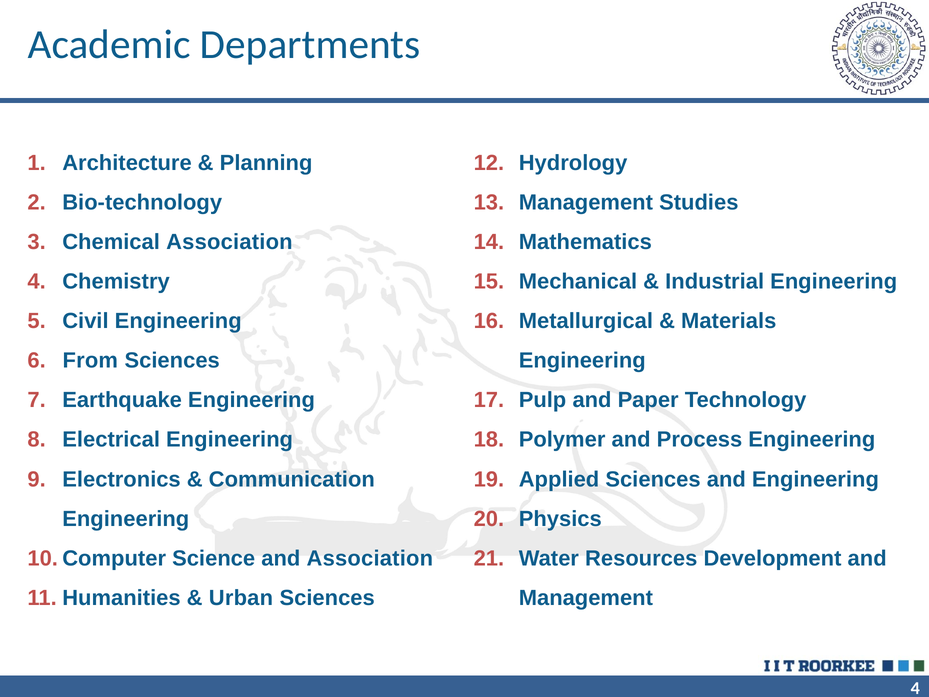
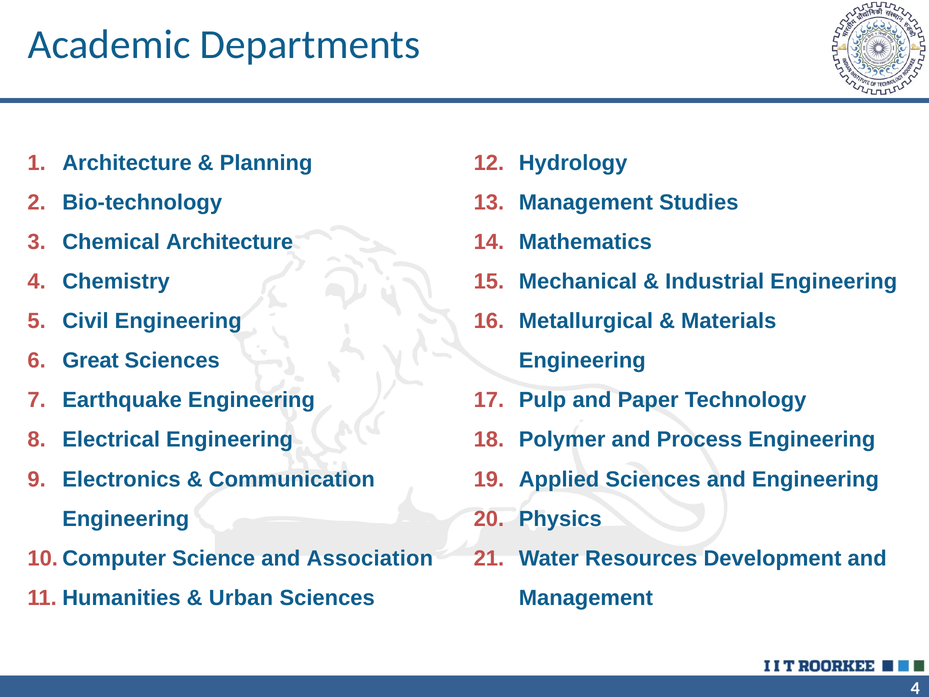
Chemical Association: Association -> Architecture
From: From -> Great
